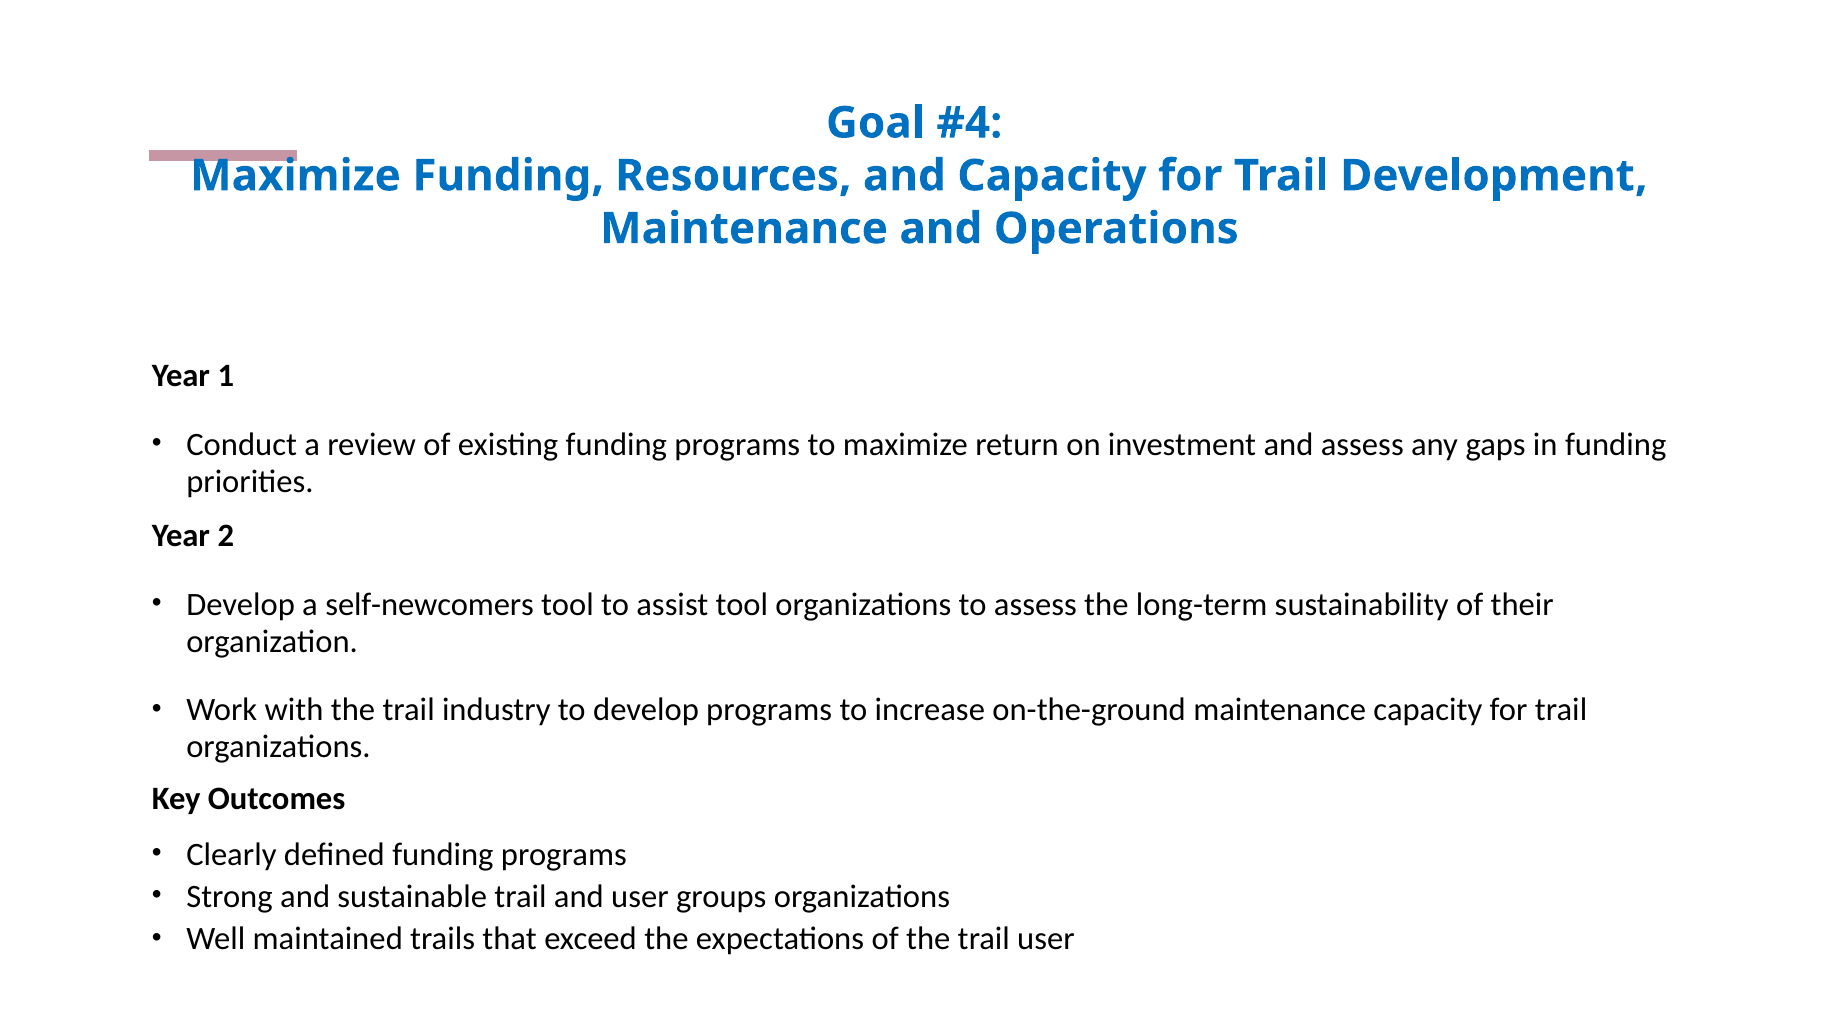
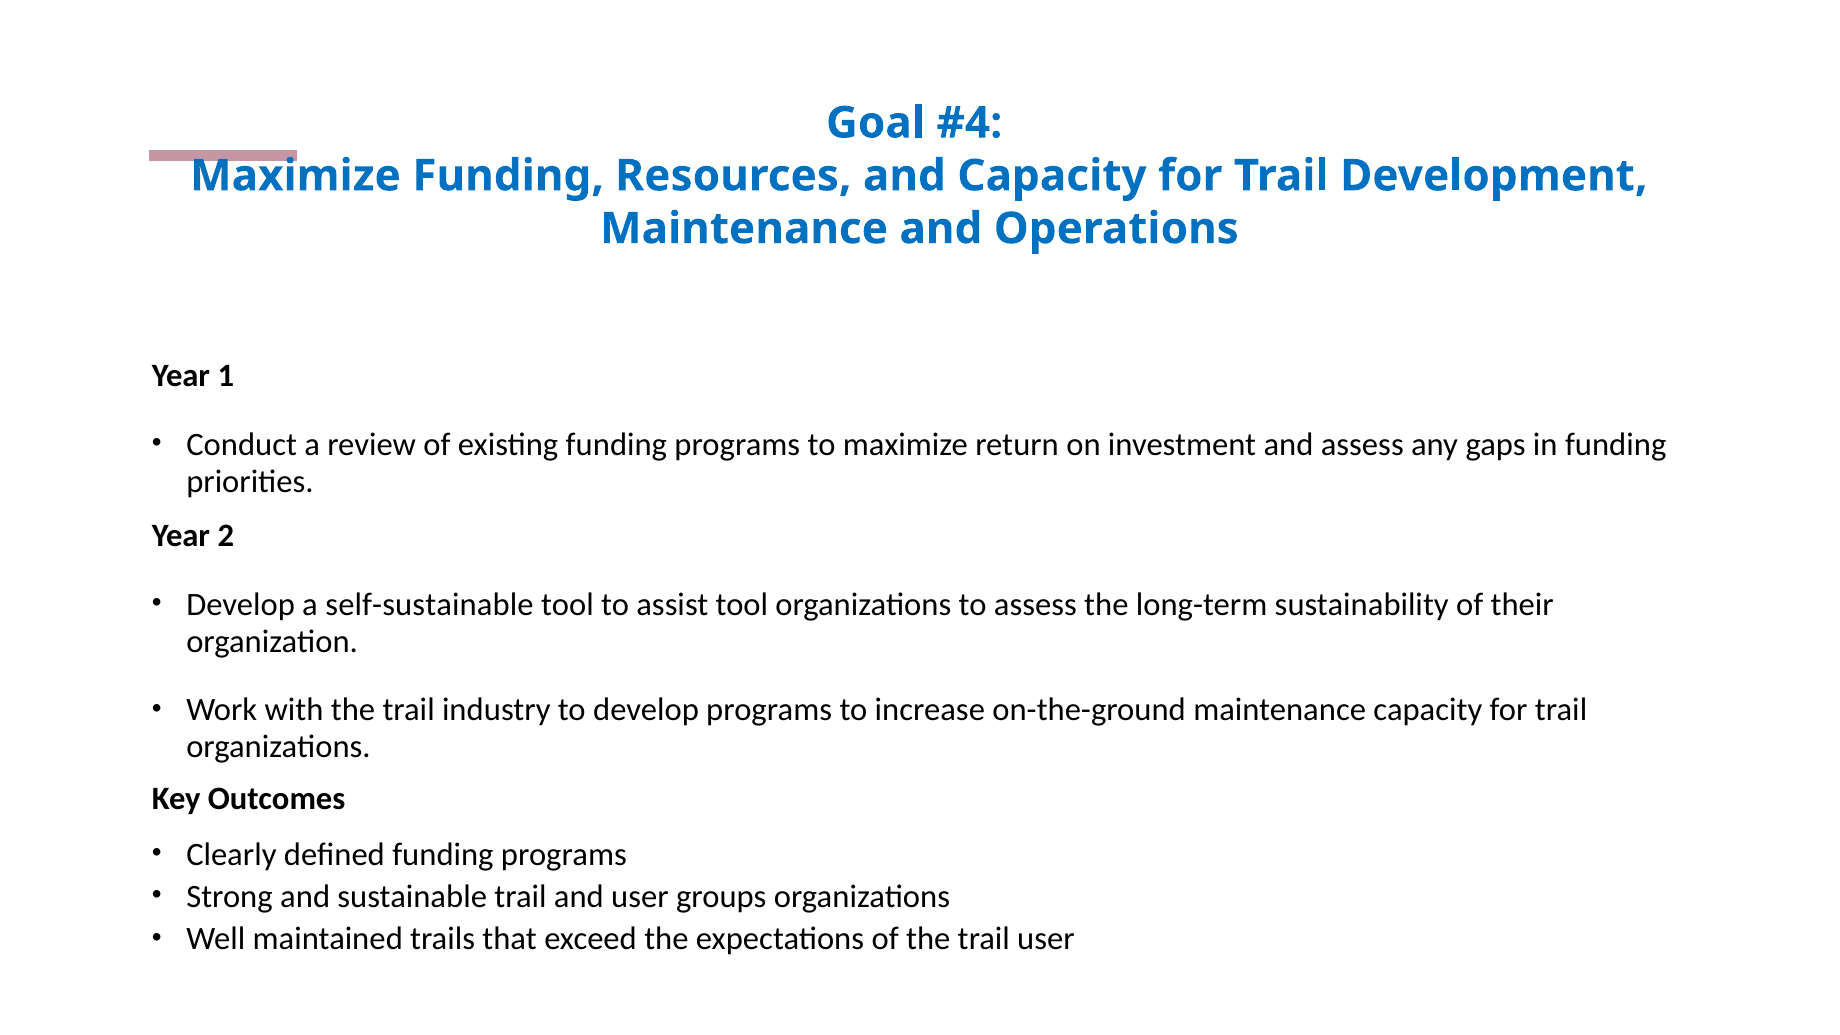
self-newcomers: self-newcomers -> self-sustainable
